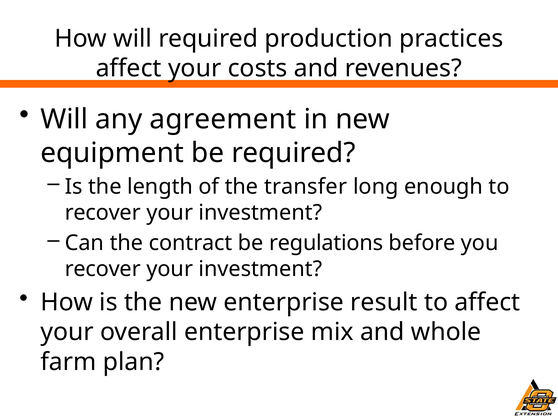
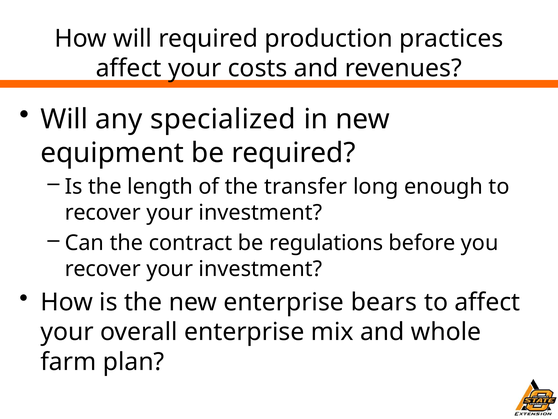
agreement: agreement -> specialized
result: result -> bears
